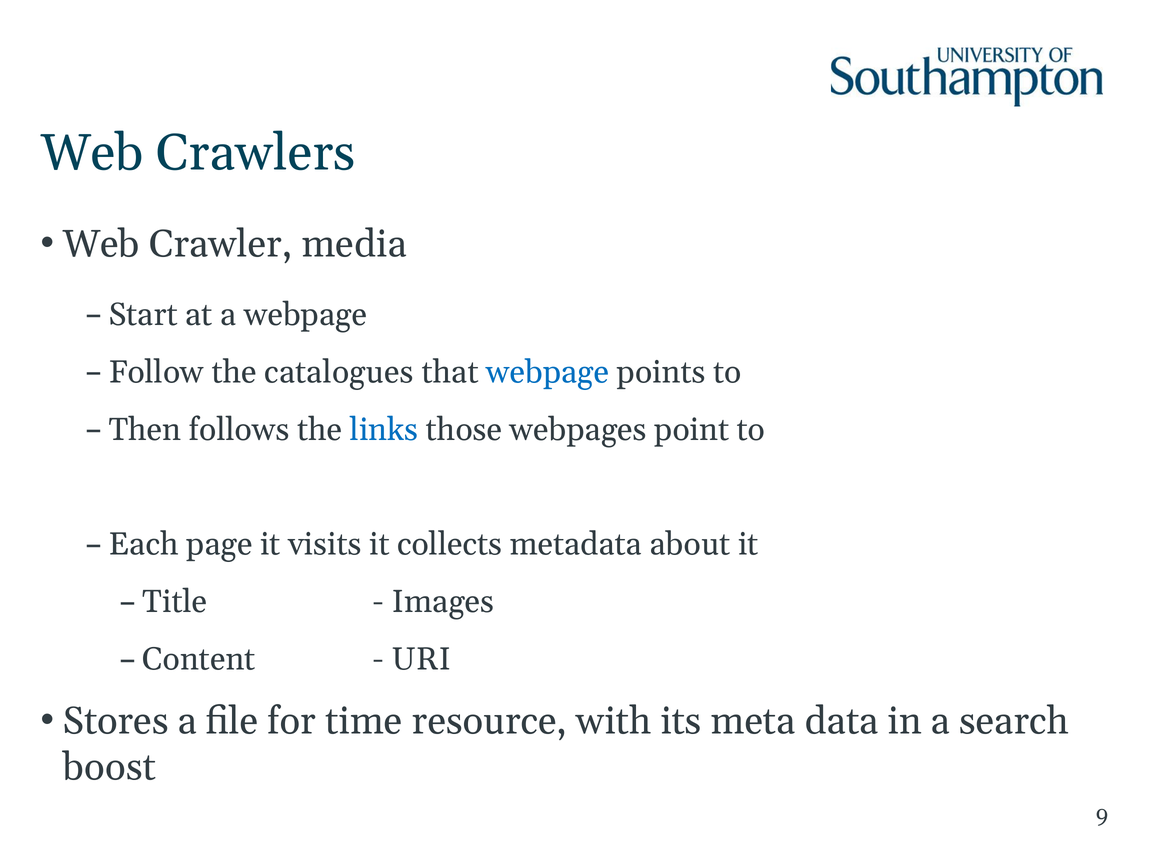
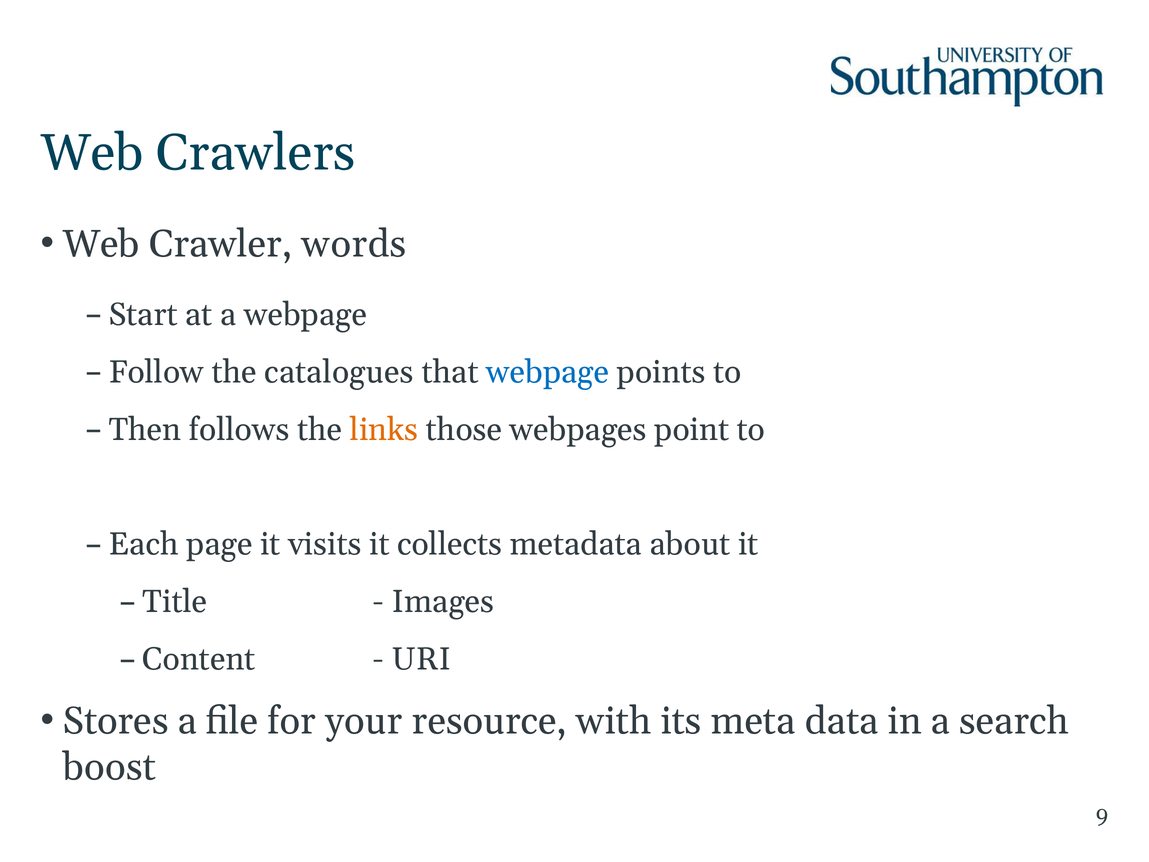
media: media -> words
links colour: blue -> orange
time: time -> your
